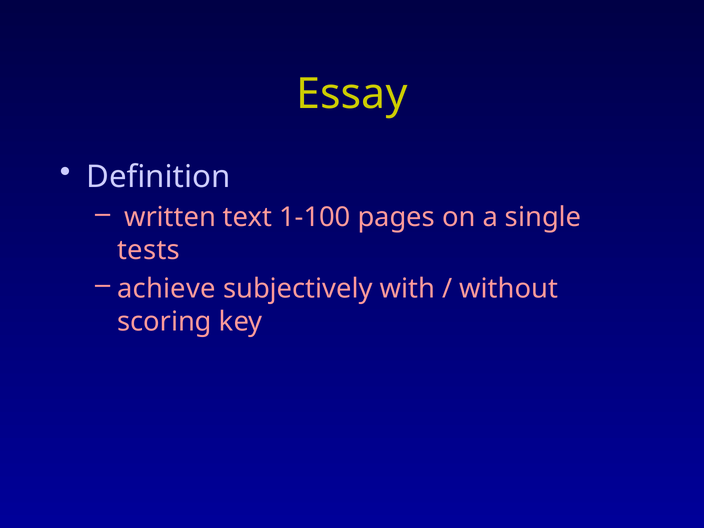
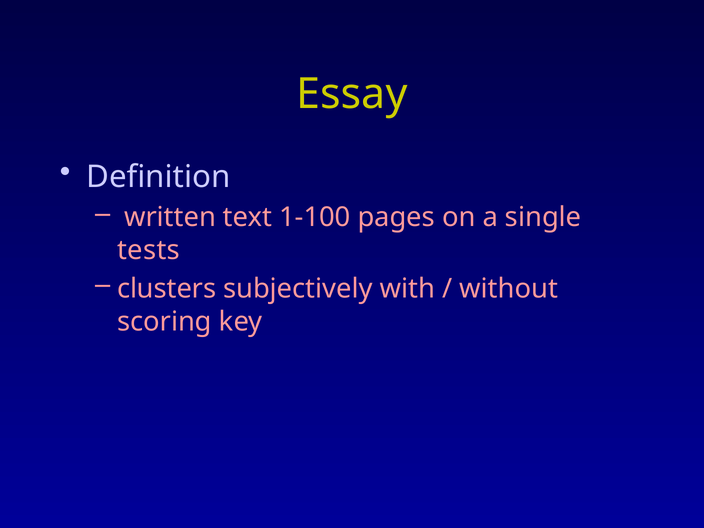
achieve: achieve -> clusters
